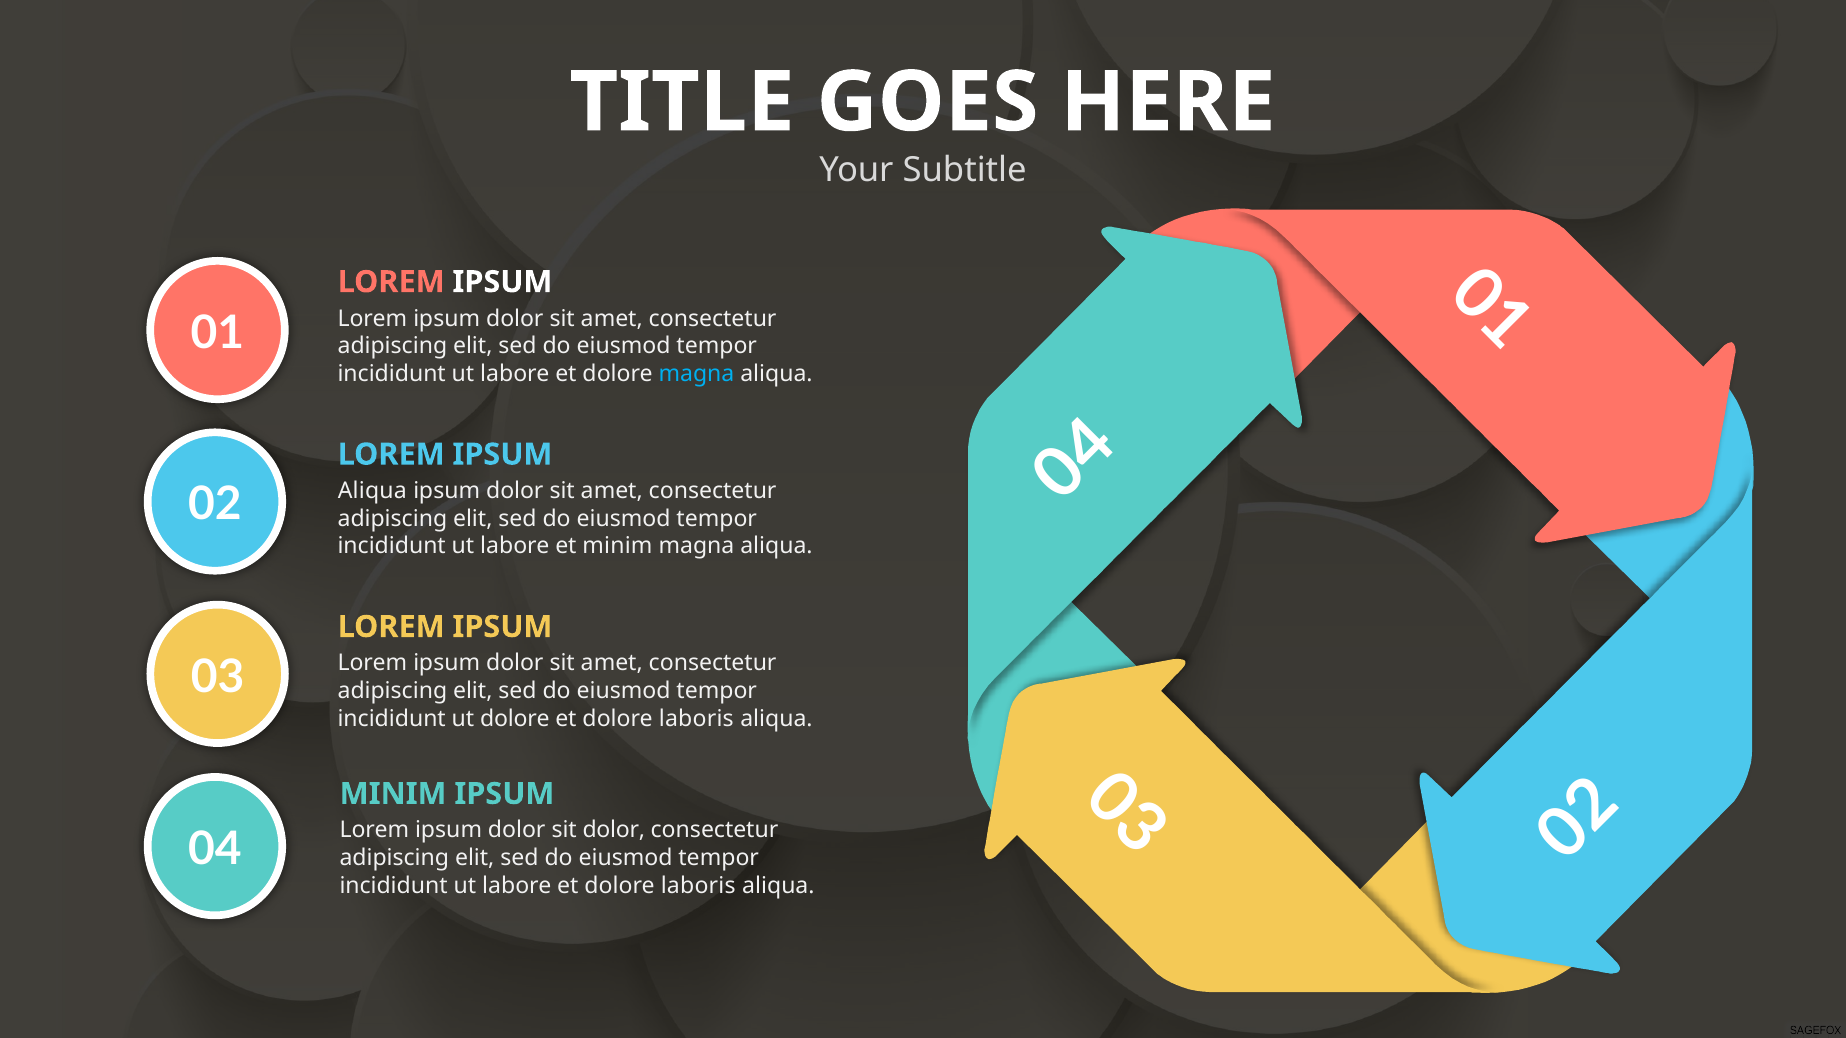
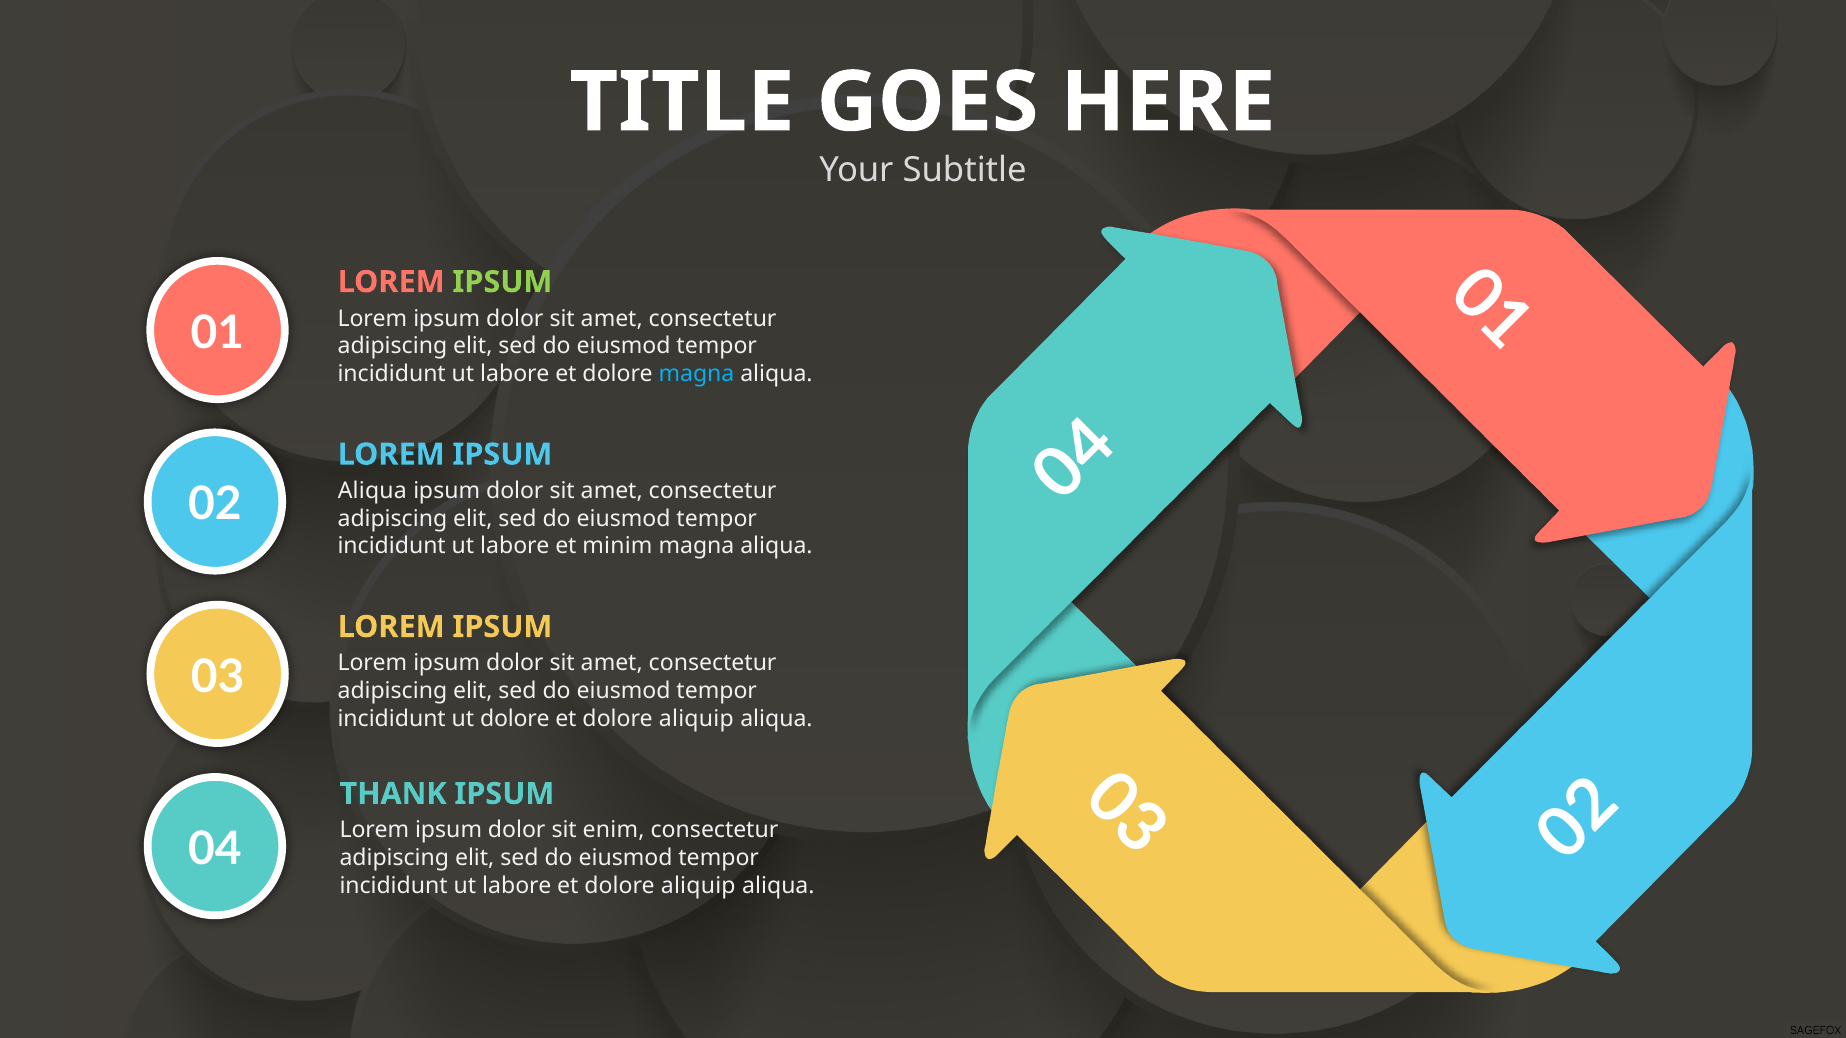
IPSUM at (502, 282) colour: white -> light green
laboris at (696, 719): laboris -> aliquip
MINIM at (393, 794): MINIM -> THANK
sit dolor: dolor -> enim
labore et dolore laboris: laboris -> aliquip
